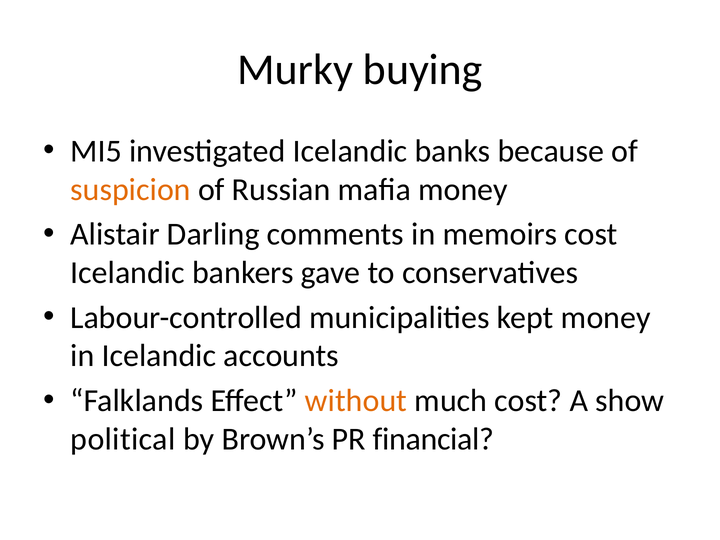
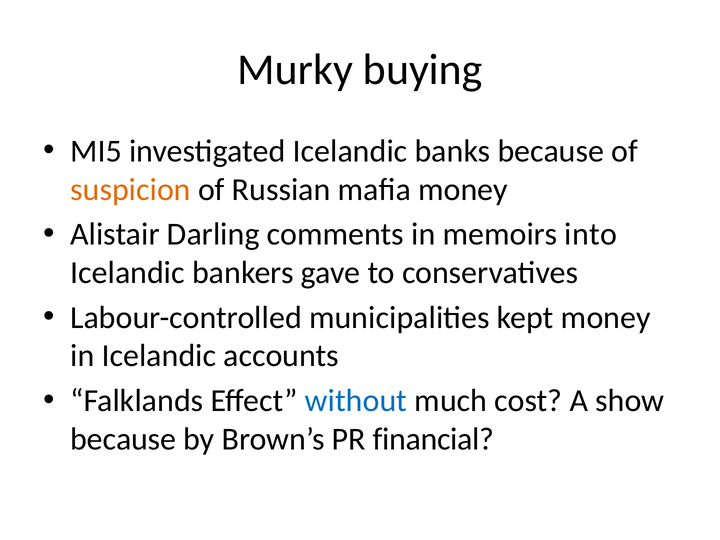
memoirs cost: cost -> into
without colour: orange -> blue
political at (123, 439): political -> because
